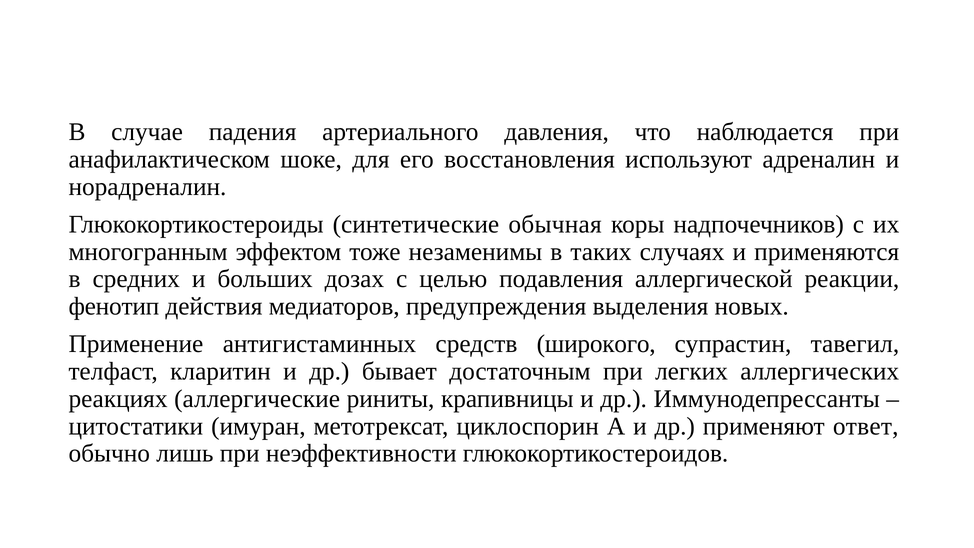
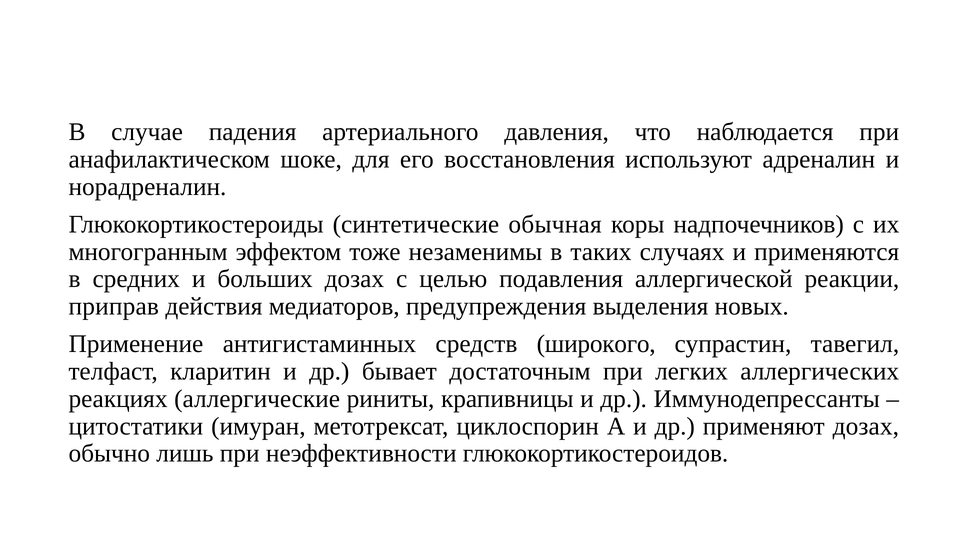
фенотип: фенотип -> приправ
применяют ответ: ответ -> дозах
